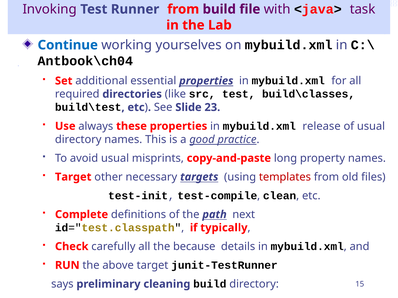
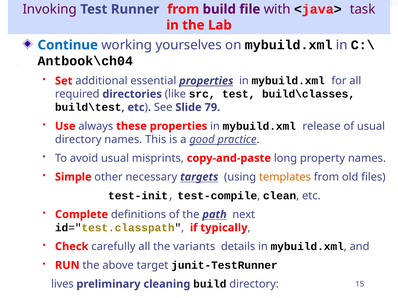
23: 23 -> 79
Target at (73, 177): Target -> Simple
templates colour: red -> orange
because: because -> variants
says: says -> lives
